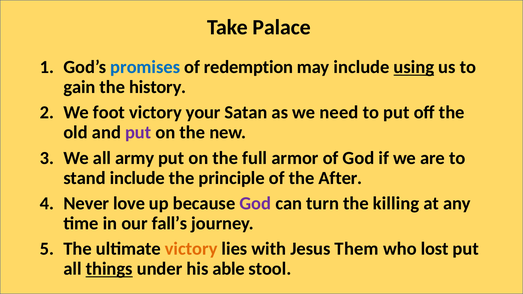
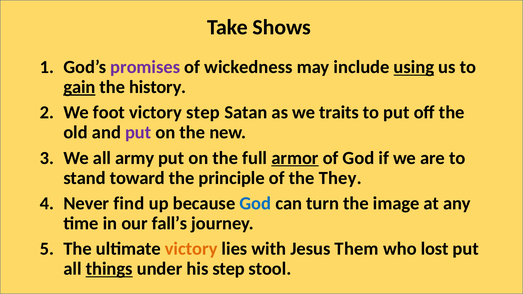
Palace: Palace -> Shows
promises colour: blue -> purple
redemption: redemption -> wickedness
gain underline: none -> present
victory your: your -> step
need: need -> traits
armor underline: none -> present
stand include: include -> toward
After: After -> They
love: love -> find
God at (255, 203) colour: purple -> blue
killing: killing -> image
his able: able -> step
